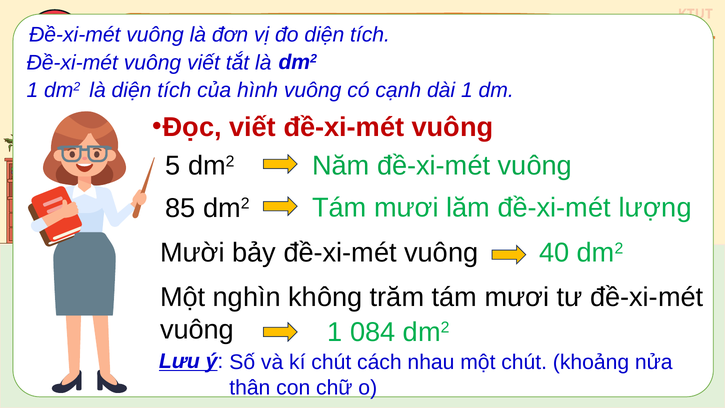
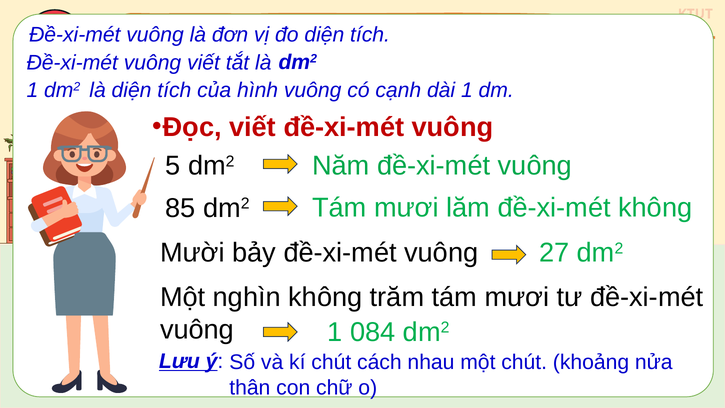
đề-xi-mét lượng: lượng -> không
40: 40 -> 27
